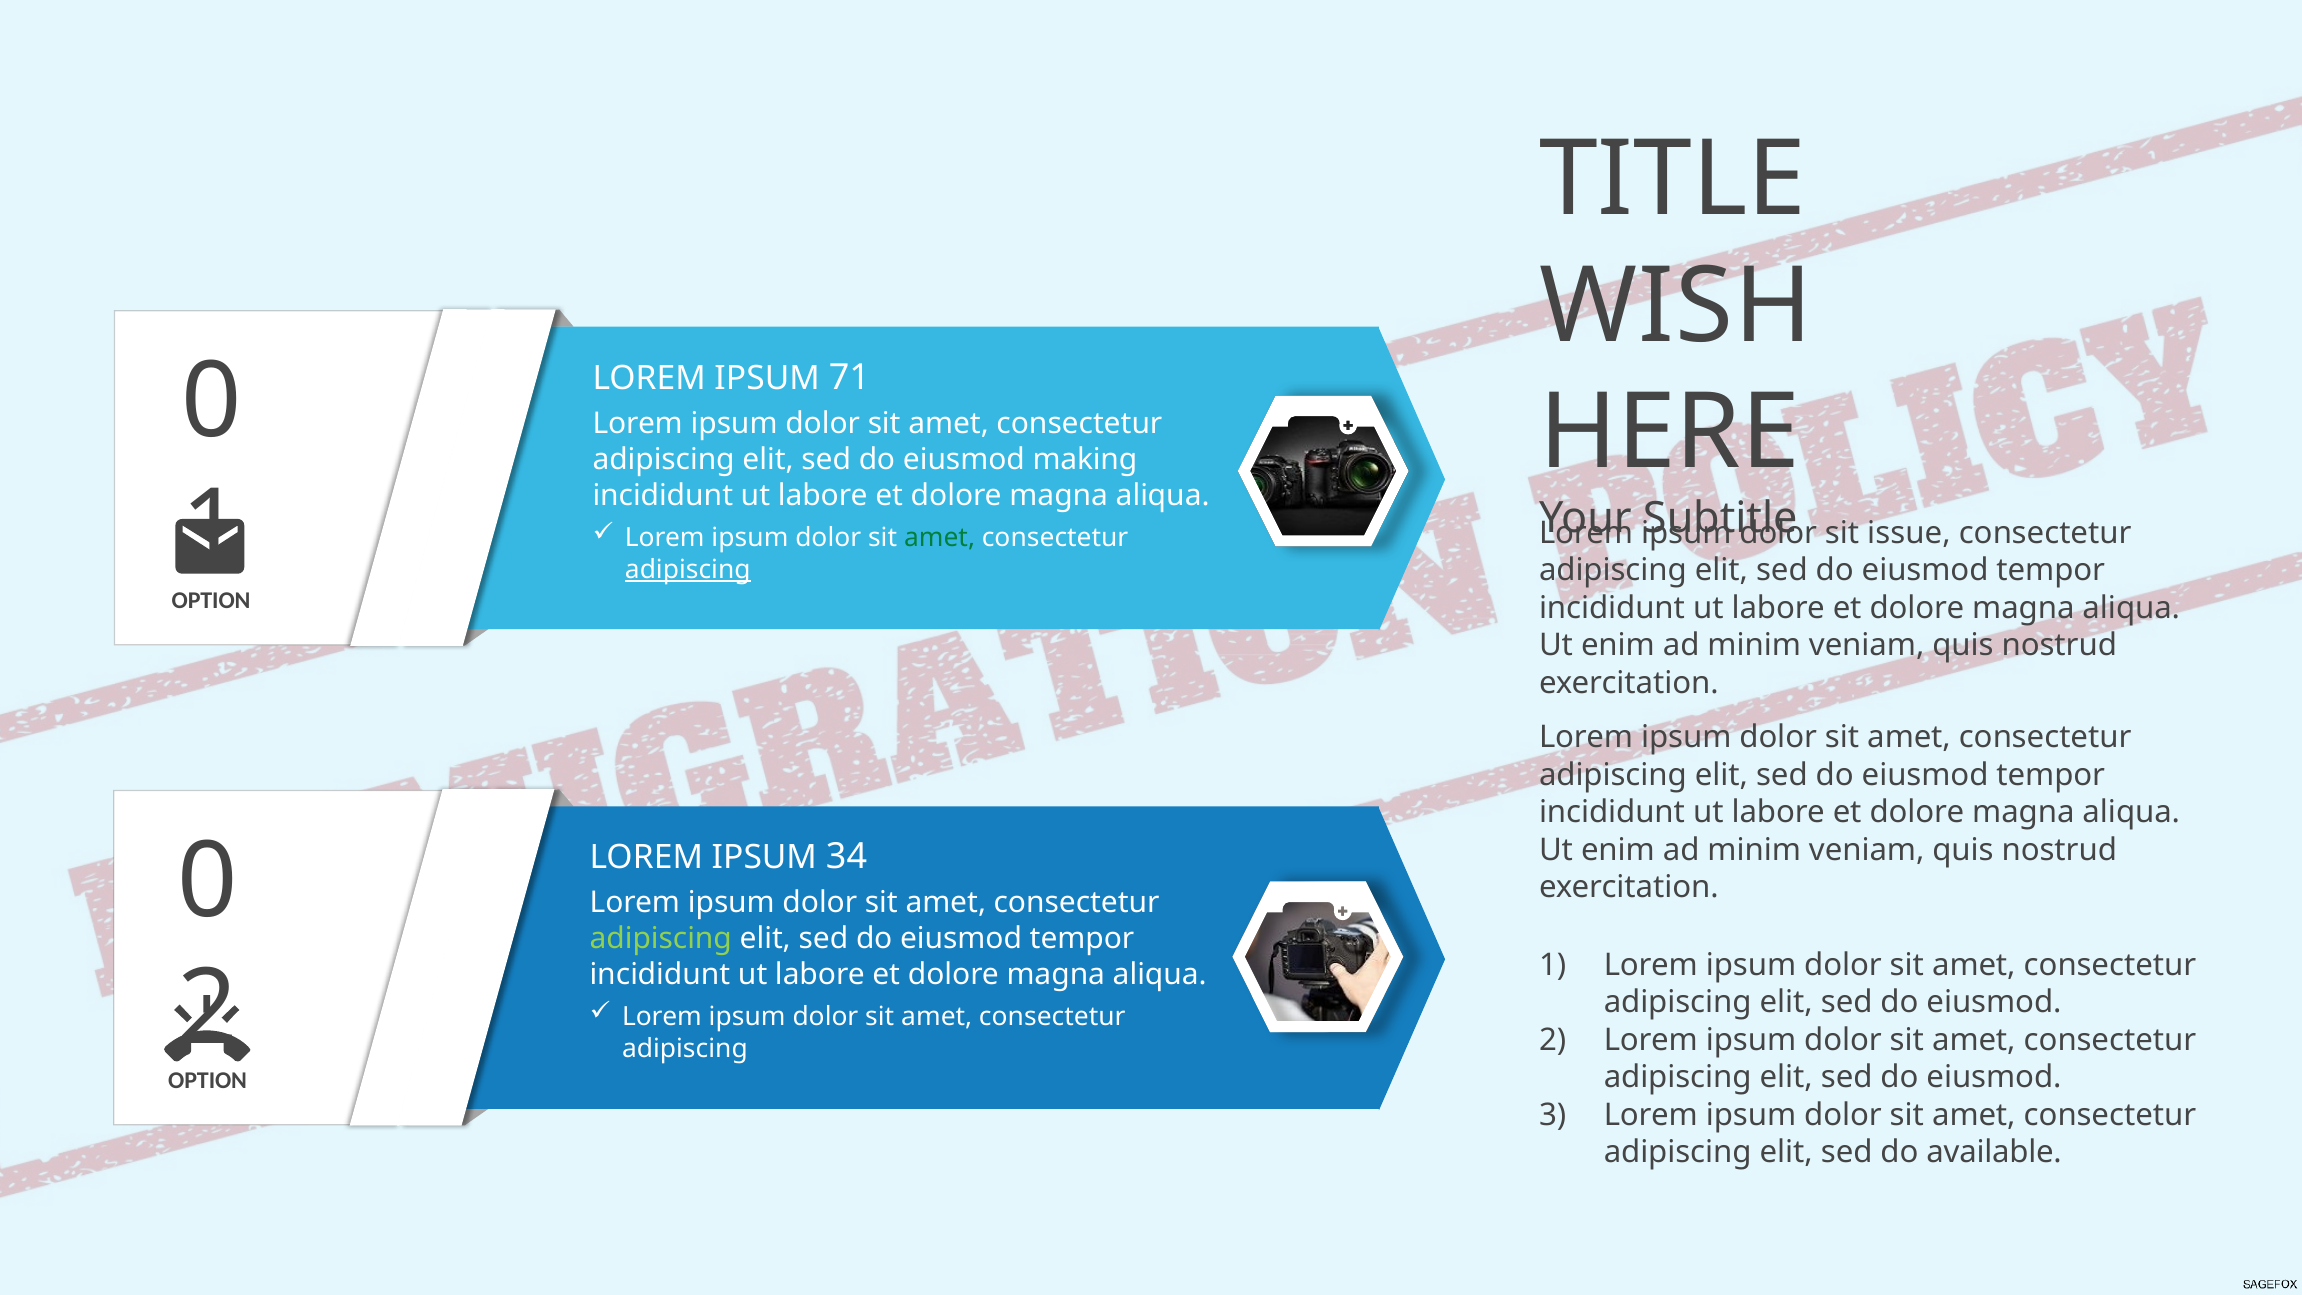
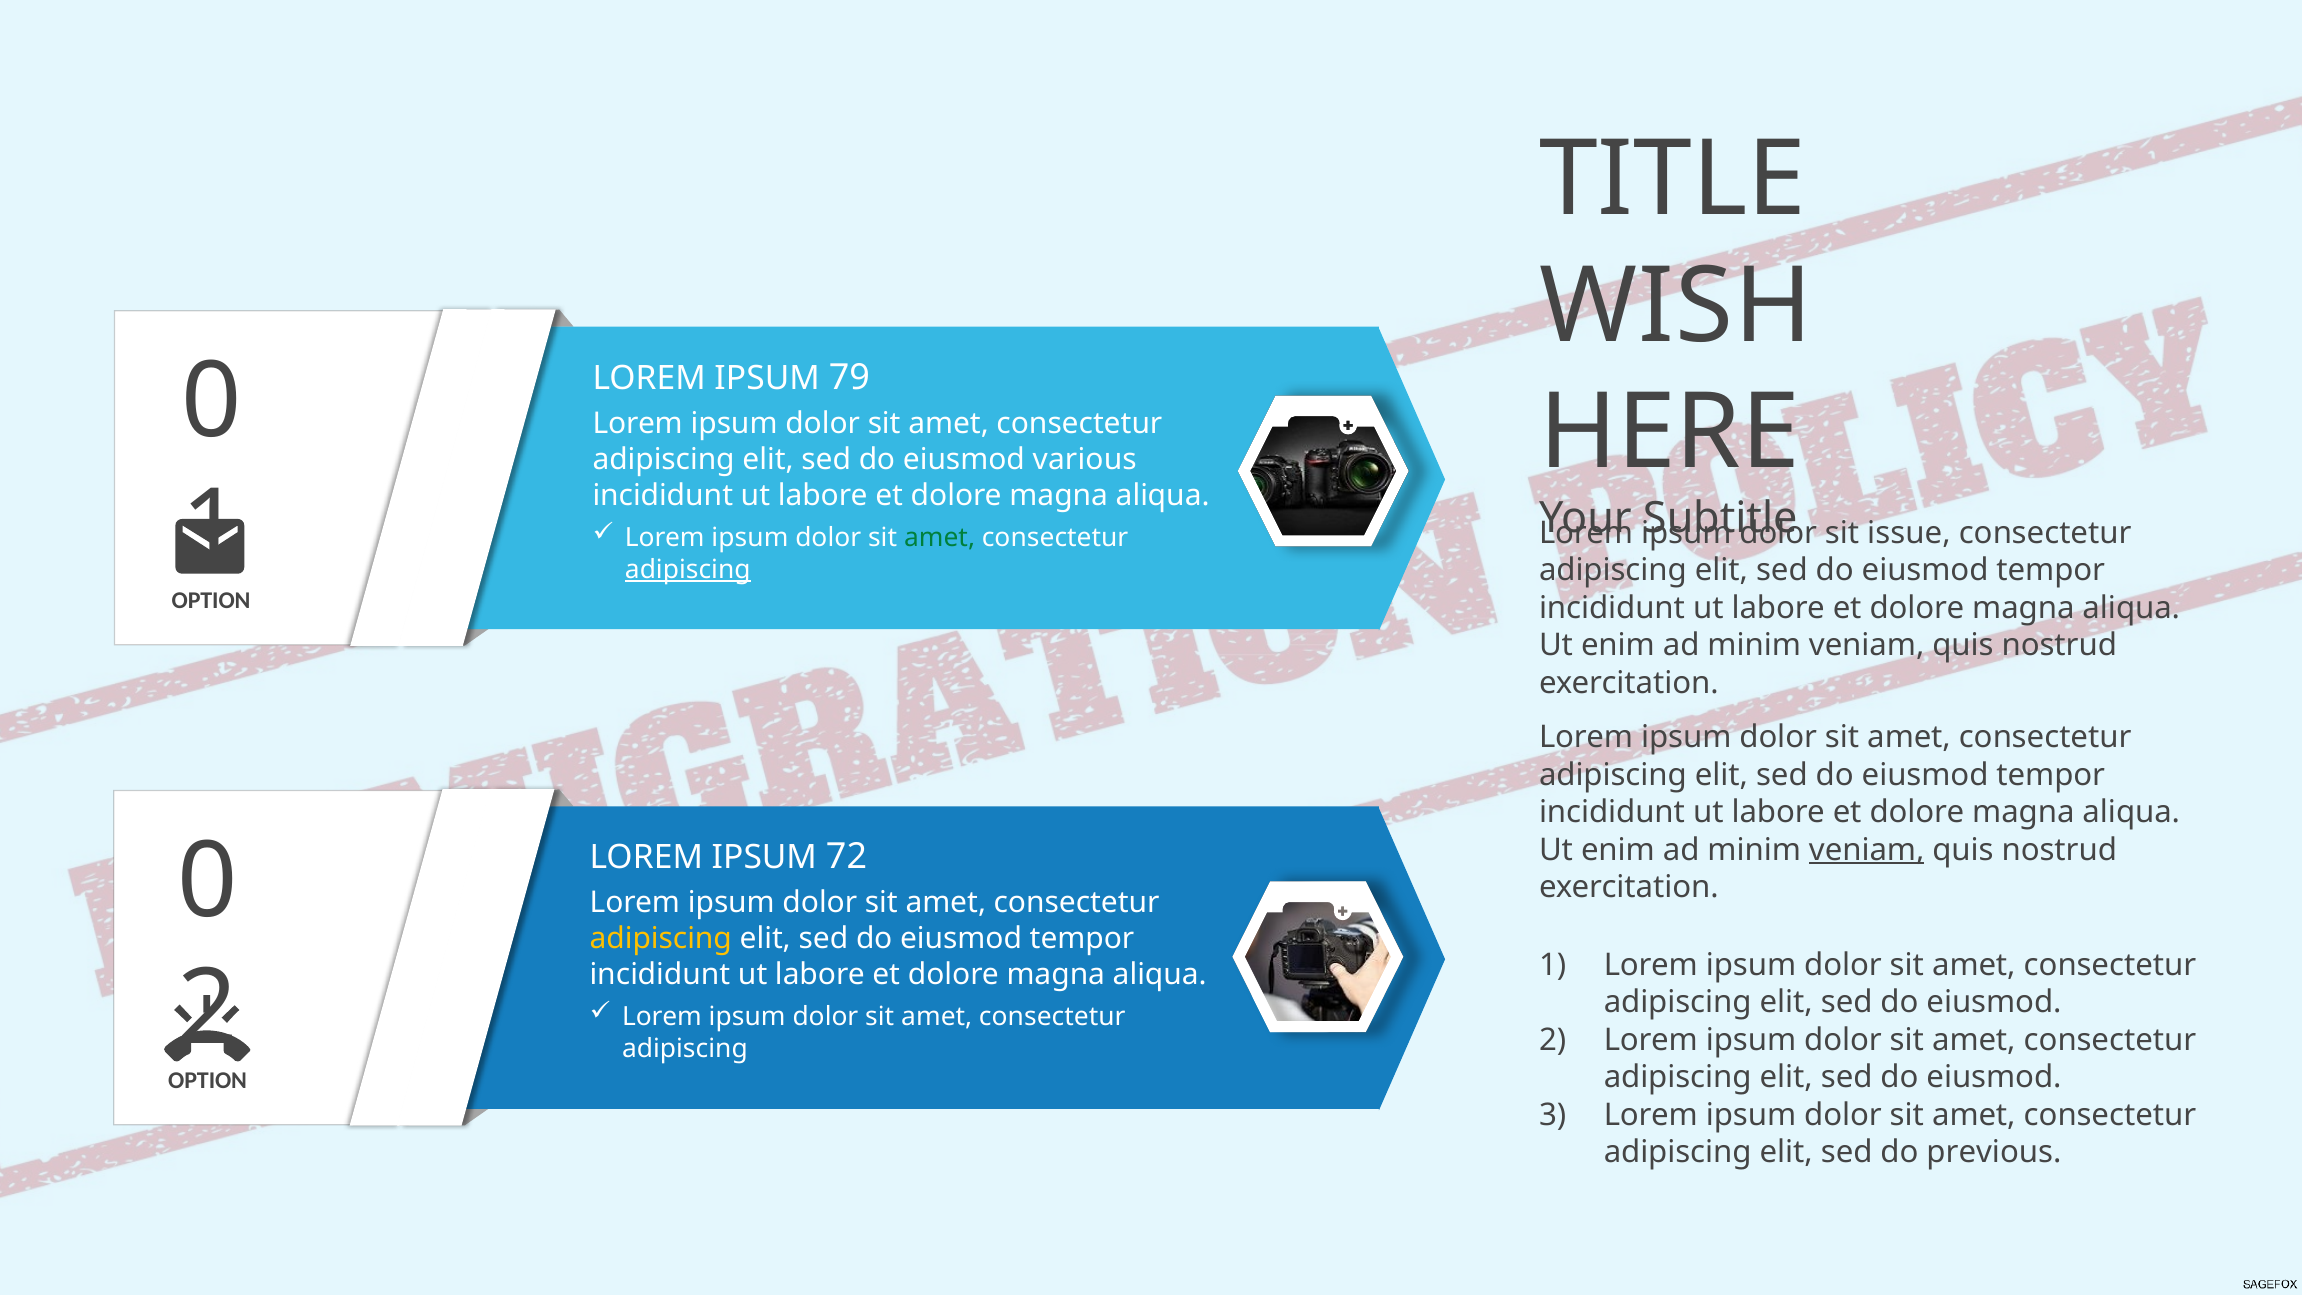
71: 71 -> 79
making: making -> various
veniam at (1867, 850) underline: none -> present
34: 34 -> 72
adipiscing at (661, 939) colour: light green -> yellow
available: available -> previous
